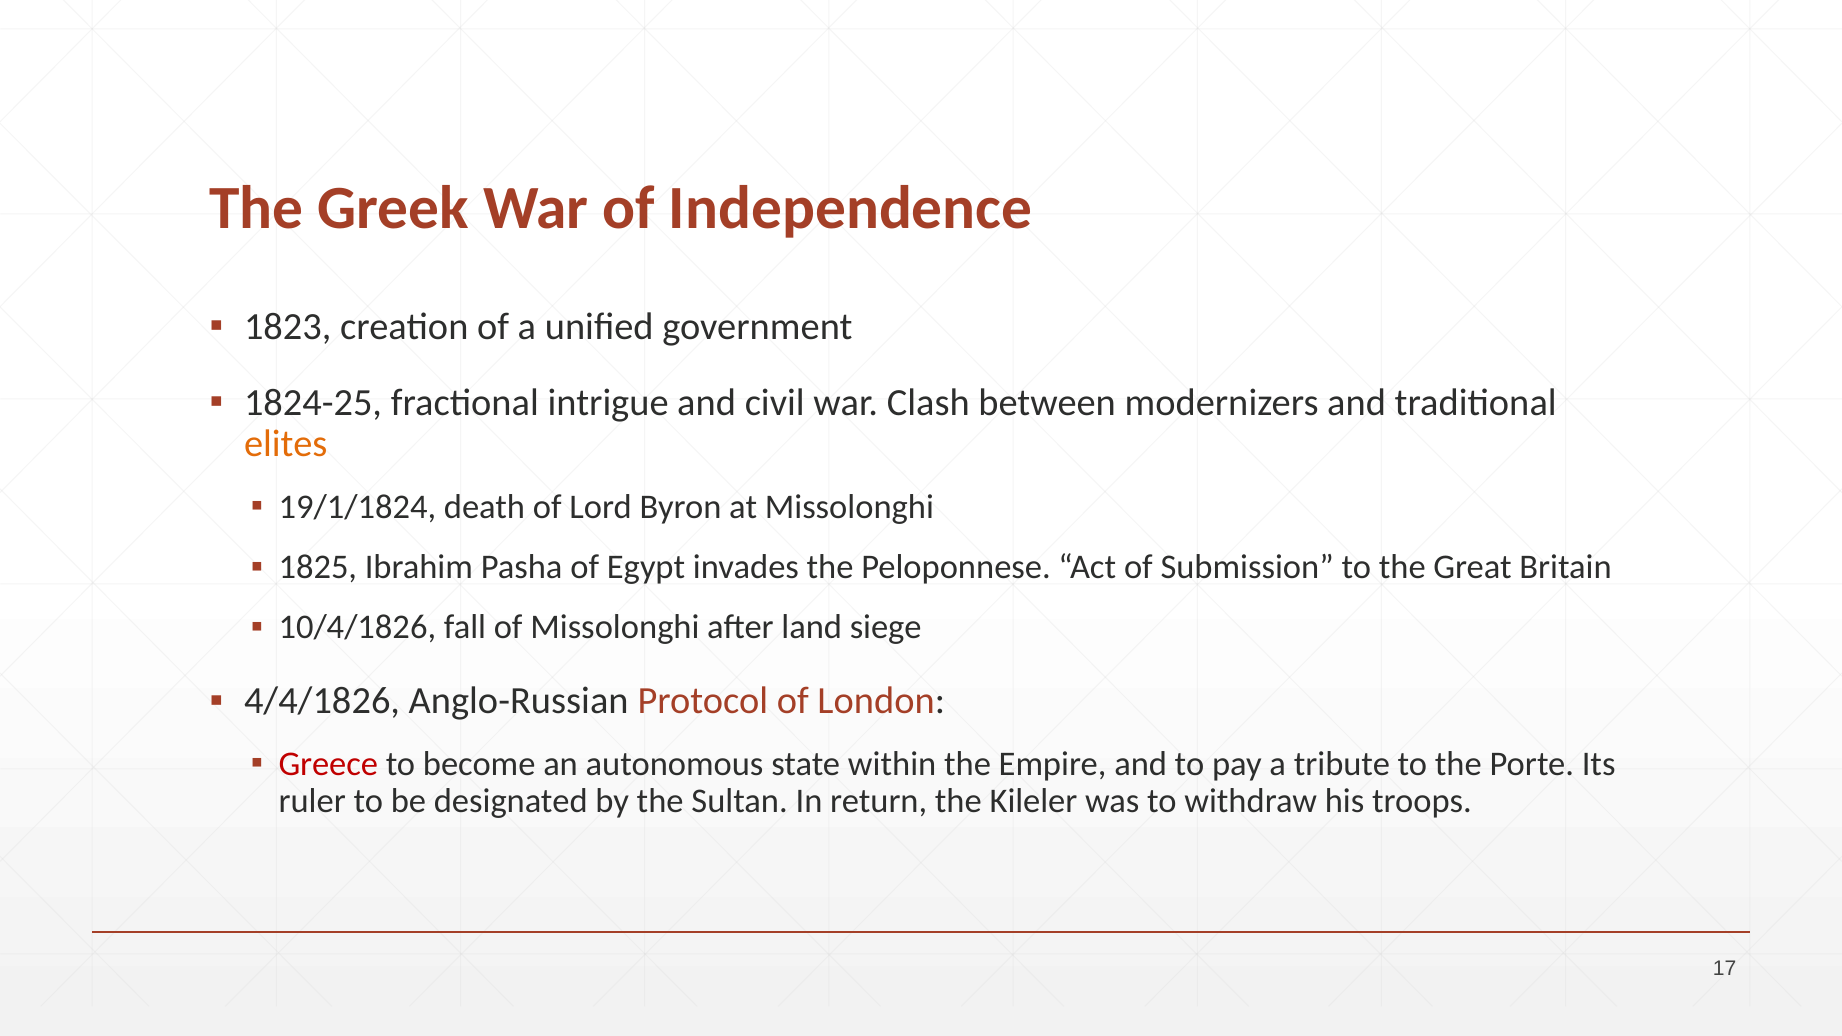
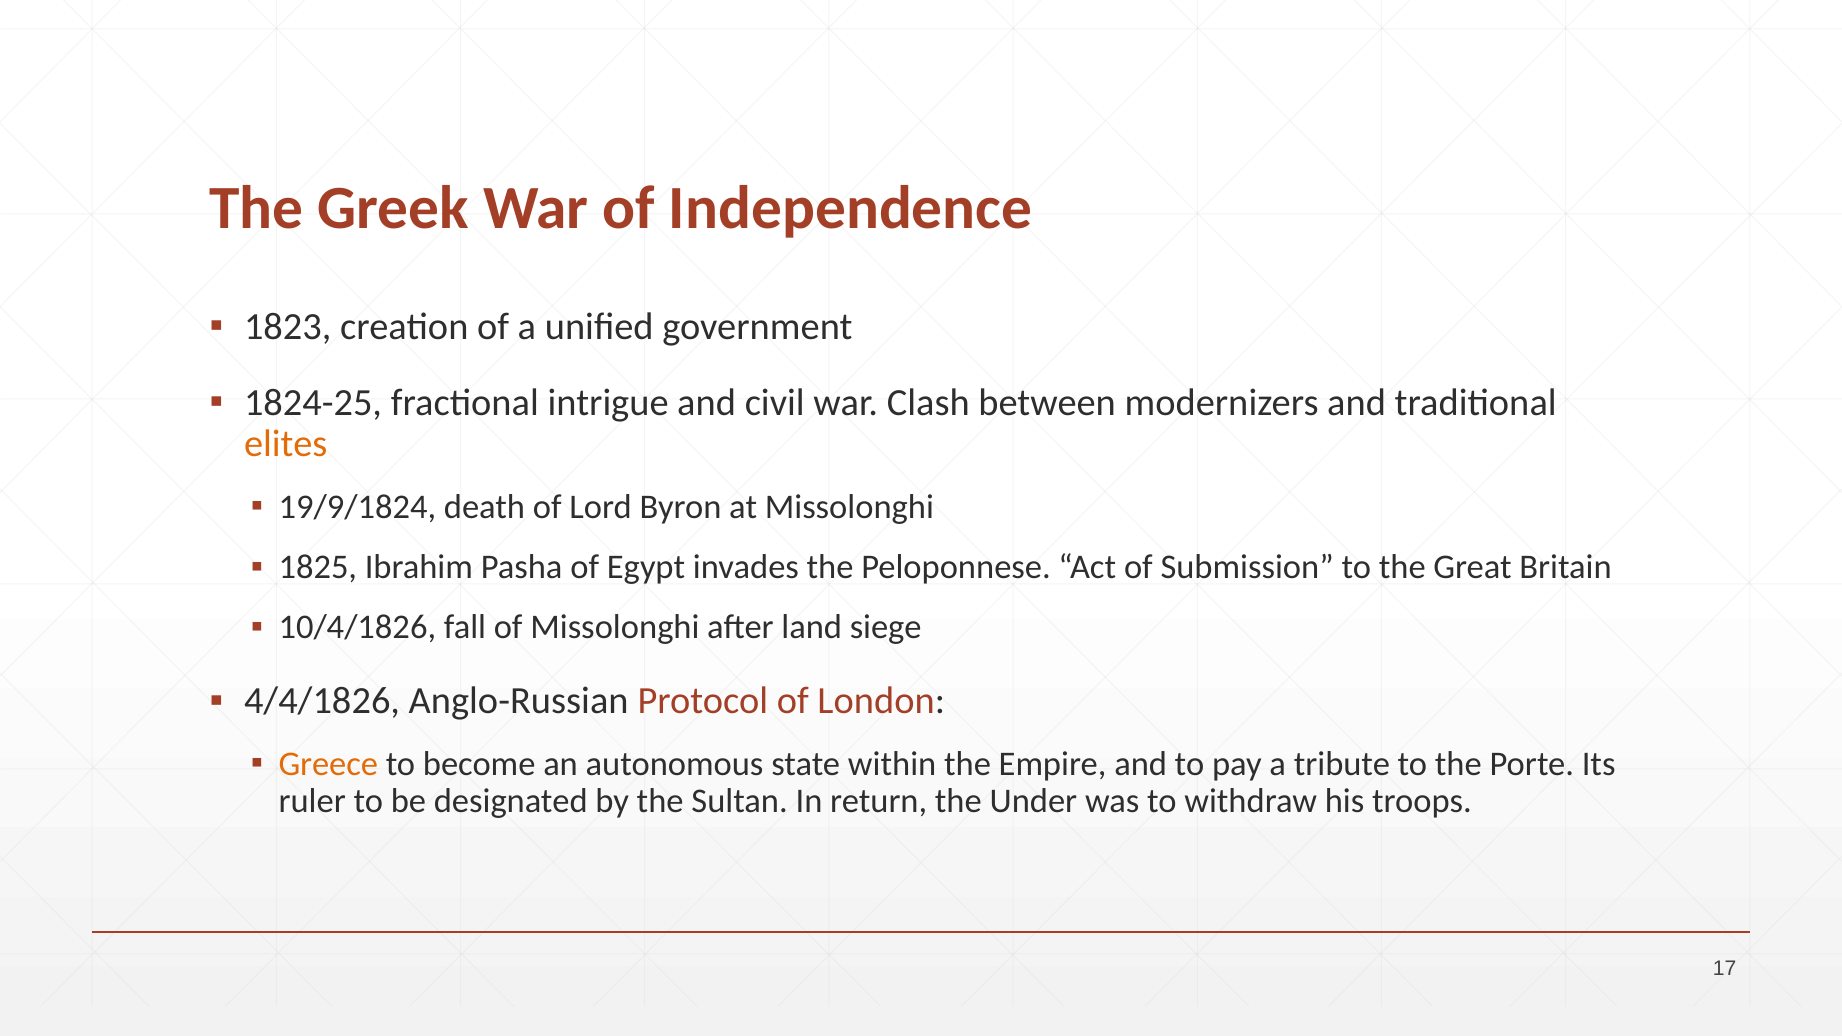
19/1/1824: 19/1/1824 -> 19/9/1824
Greece colour: red -> orange
Kileler: Kileler -> Under
